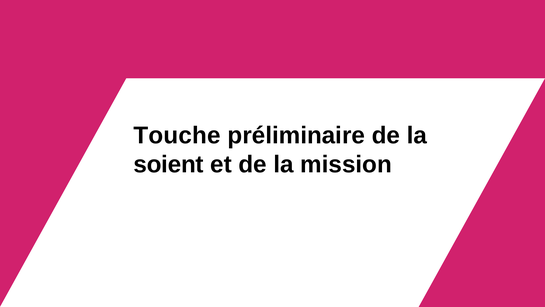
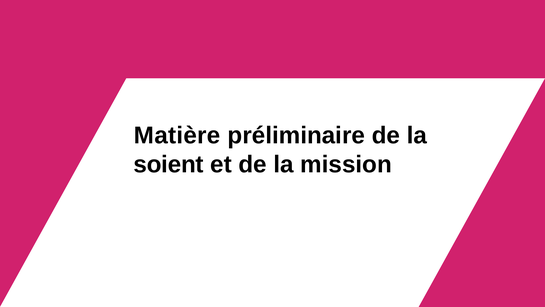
Touche: Touche -> Matière
